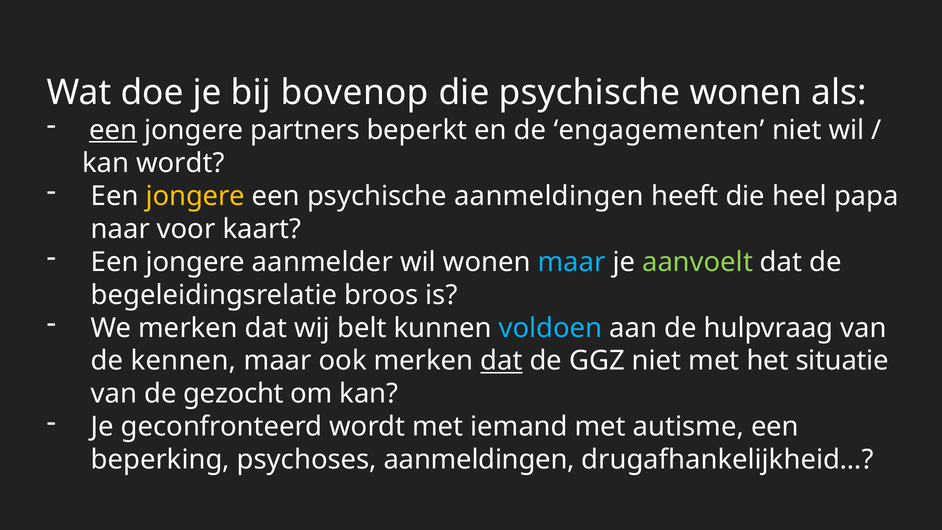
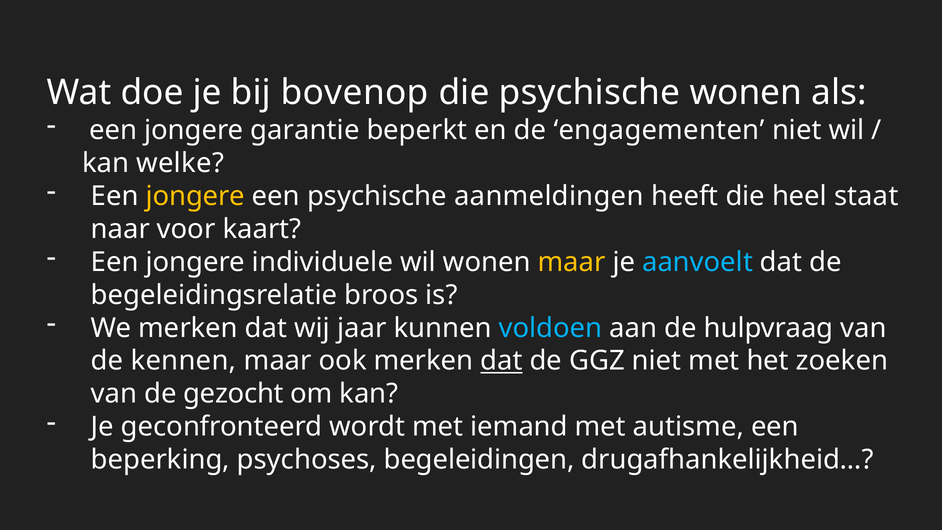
een at (113, 130) underline: present -> none
partners: partners -> garantie
kan wordt: wordt -> welke
papa: papa -> staat
aanmelder: aanmelder -> individuele
maar at (572, 262) colour: light blue -> yellow
aanvoelt colour: light green -> light blue
belt: belt -> jaar
situatie: situatie -> zoeken
psychoses aanmeldingen: aanmeldingen -> begeleidingen
